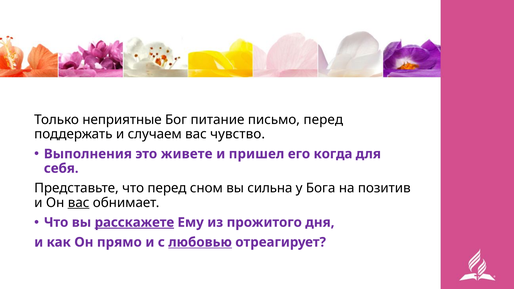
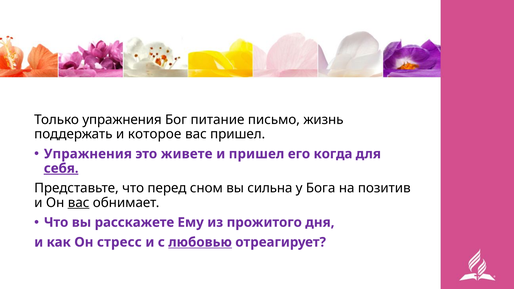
Только неприятные: неприятные -> упражнения
письмо перед: перед -> жизнь
случаем: случаем -> которое
вас чувство: чувство -> пришел
Выполнения at (88, 154): Выполнения -> Упражнения
себя underline: none -> present
расскажете underline: present -> none
прямо: прямо -> стресс
